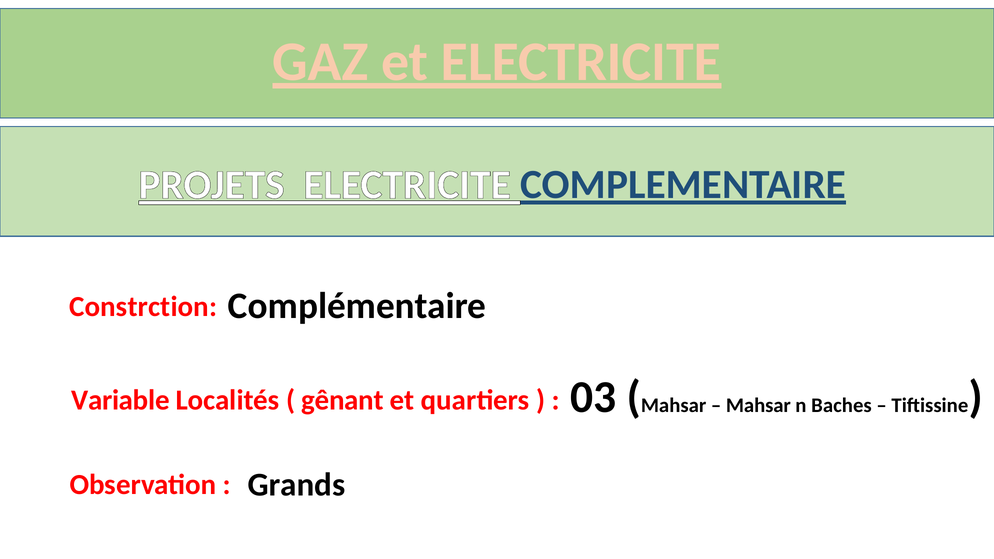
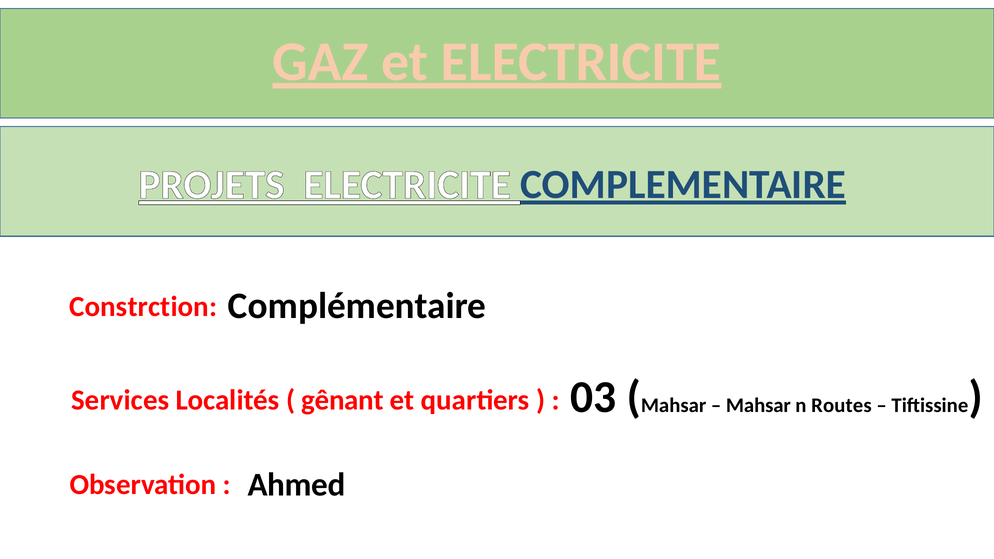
Baches: Baches -> Routes
Variable: Variable -> Services
Grands: Grands -> Ahmed
